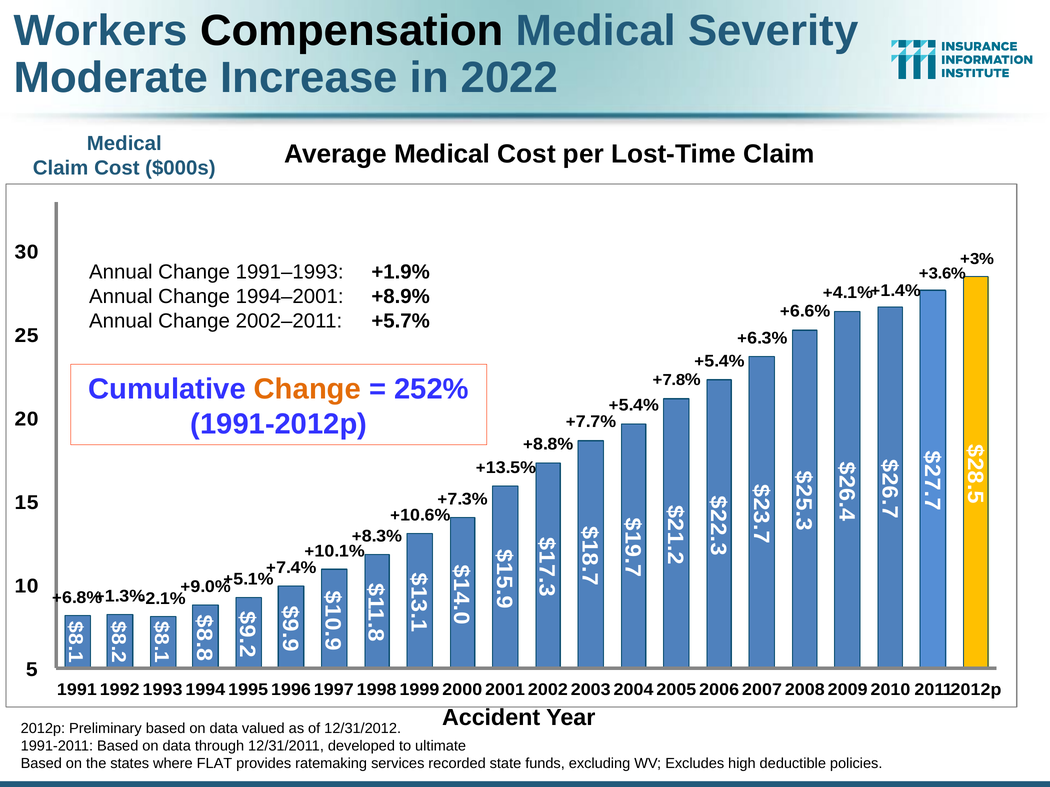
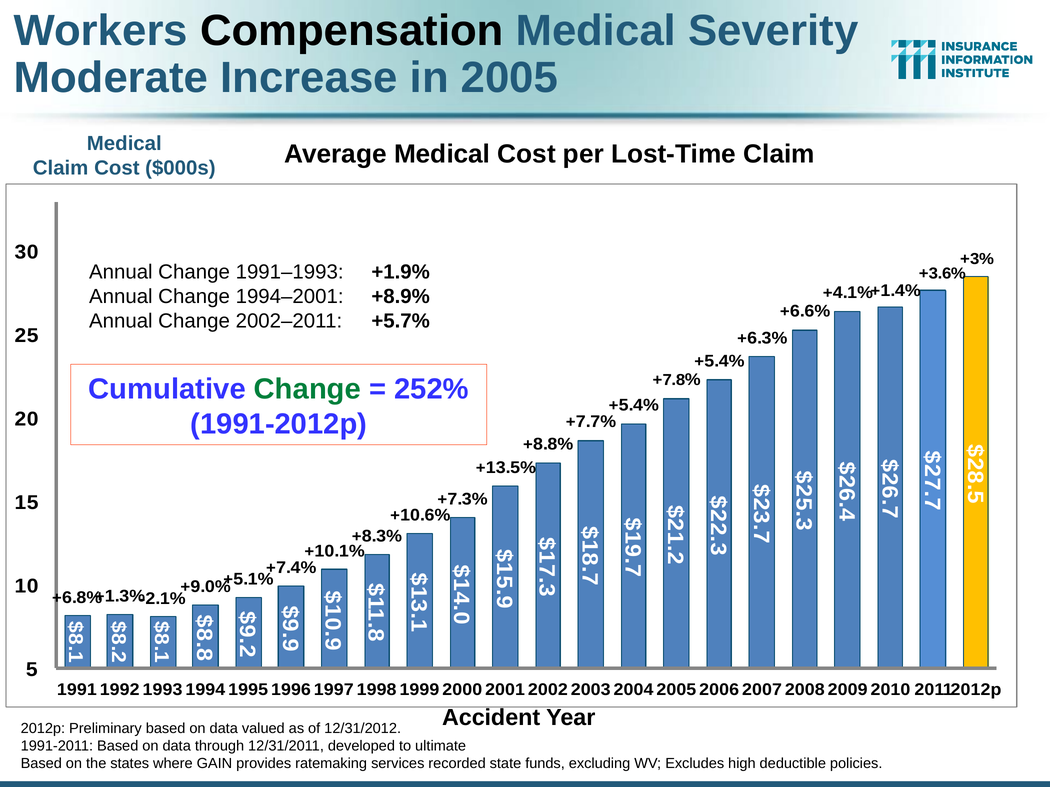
2022: 2022 -> 2005
Change at (307, 389) colour: orange -> green
FLAT: FLAT -> GAIN
